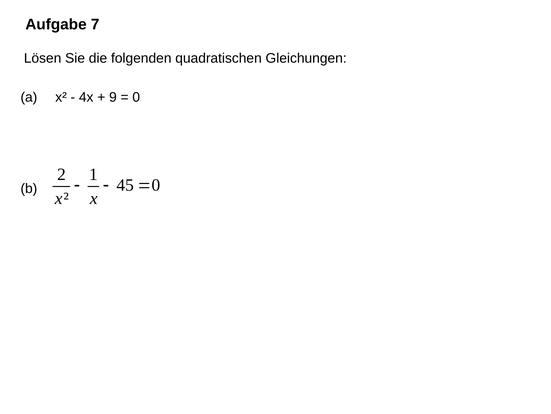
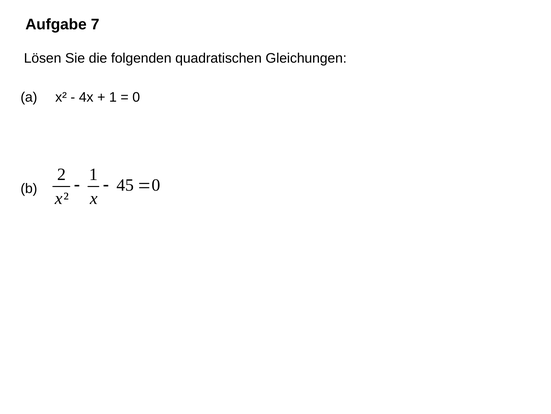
9 at (113, 97): 9 -> 1
